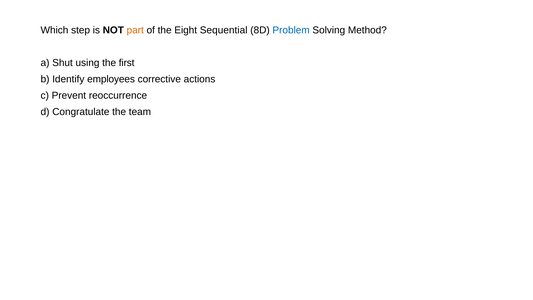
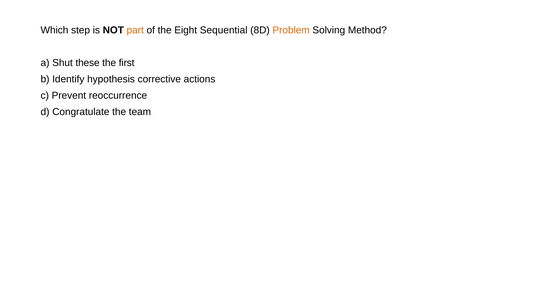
Problem colour: blue -> orange
using: using -> these
employees: employees -> hypothesis
